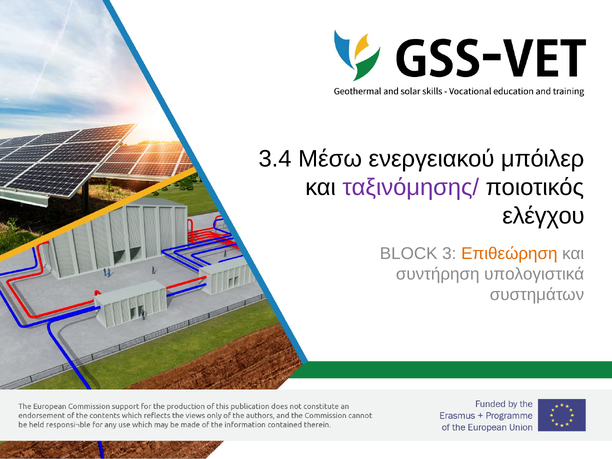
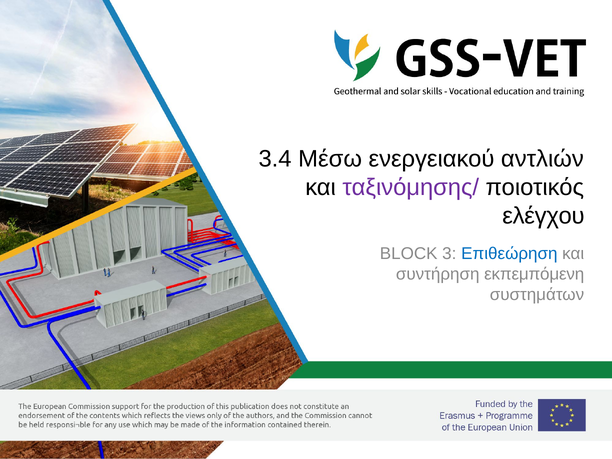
μπόιλερ: μπόιλερ -> αντλιών
Επιθεώρηση colour: orange -> blue
υπολογιστικά: υπολογιστικά -> εκπεμπόμενη
